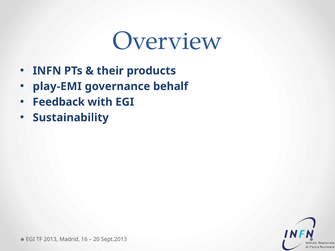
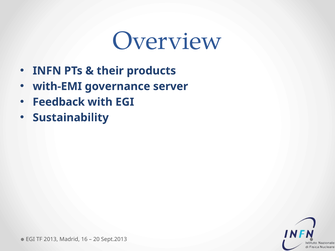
play-EMI: play-EMI -> with-EMI
behalf: behalf -> server
